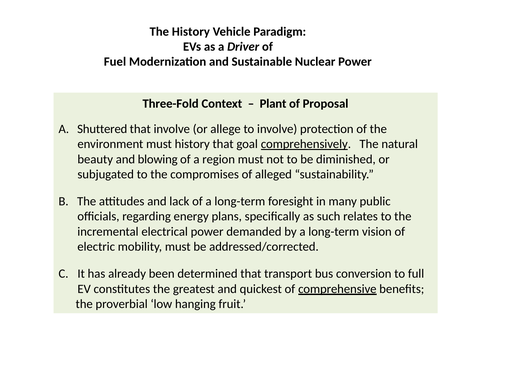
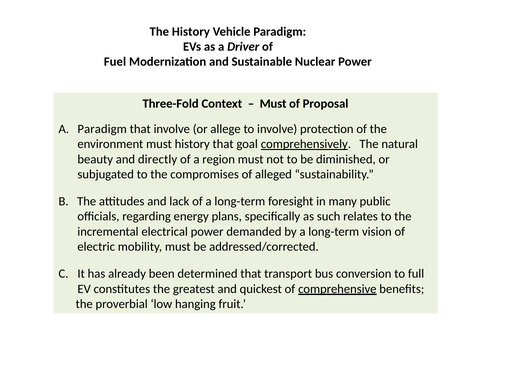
Plant at (273, 104): Plant -> Must
A Shuttered: Shuttered -> Paradigm
blowing: blowing -> directly
